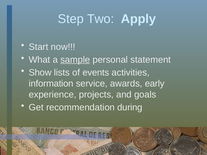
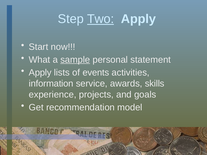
Two underline: none -> present
Show at (40, 73): Show -> Apply
early: early -> skills
during: during -> model
